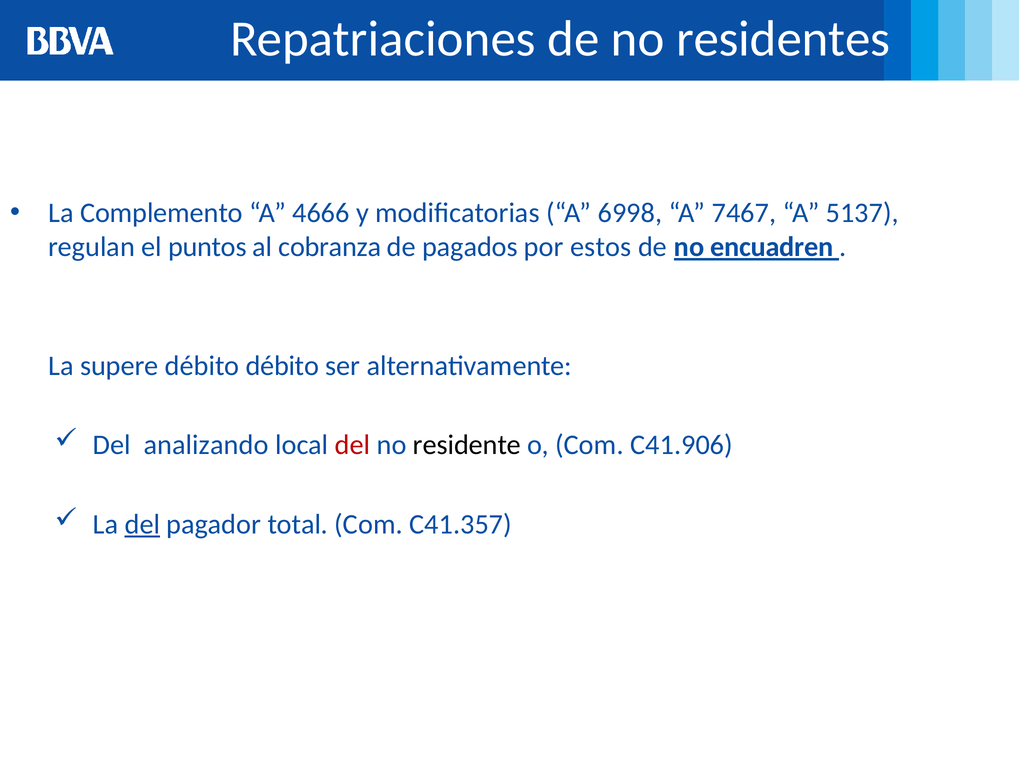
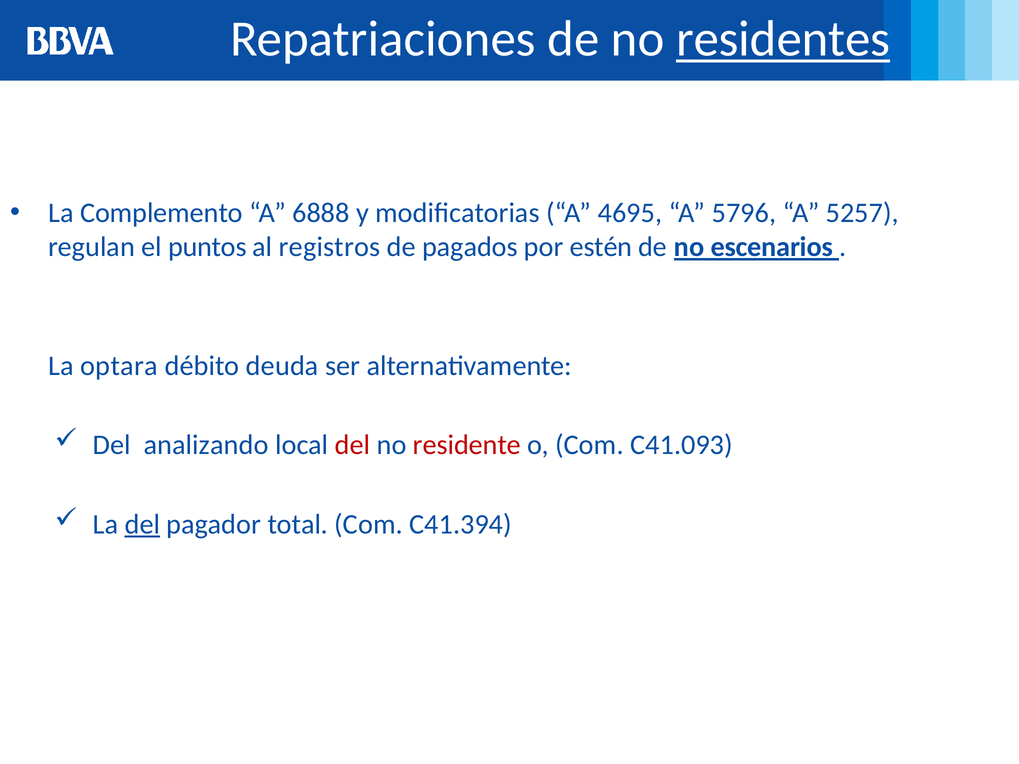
residentes underline: none -> present
4666: 4666 -> 6888
6998: 6998 -> 4695
7467: 7467 -> 5796
5137: 5137 -> 5257
cobranza: cobranza -> registros
estos: estos -> estén
encuadren: encuadren -> escenarios
supere: supere -> optara
débito débito: débito -> deuda
residente colour: black -> red
C41.906: C41.906 -> C41.093
C41.357: C41.357 -> C41.394
